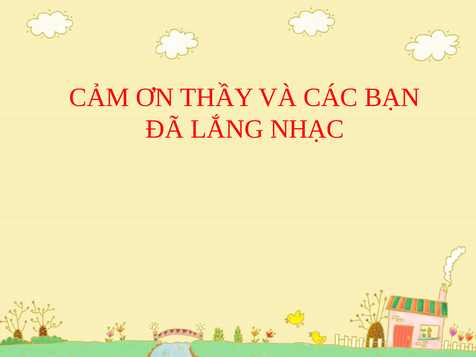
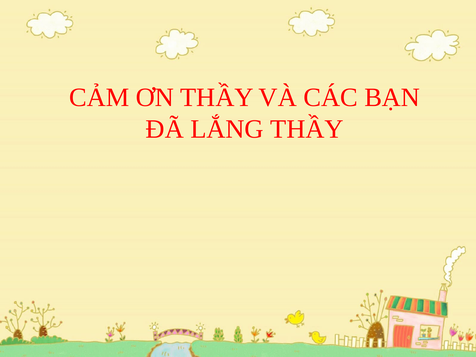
LẮNG NHẠC: NHẠC -> THẦY
